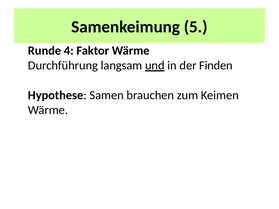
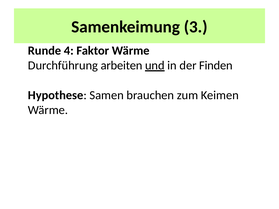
5: 5 -> 3
langsam: langsam -> arbeiten
